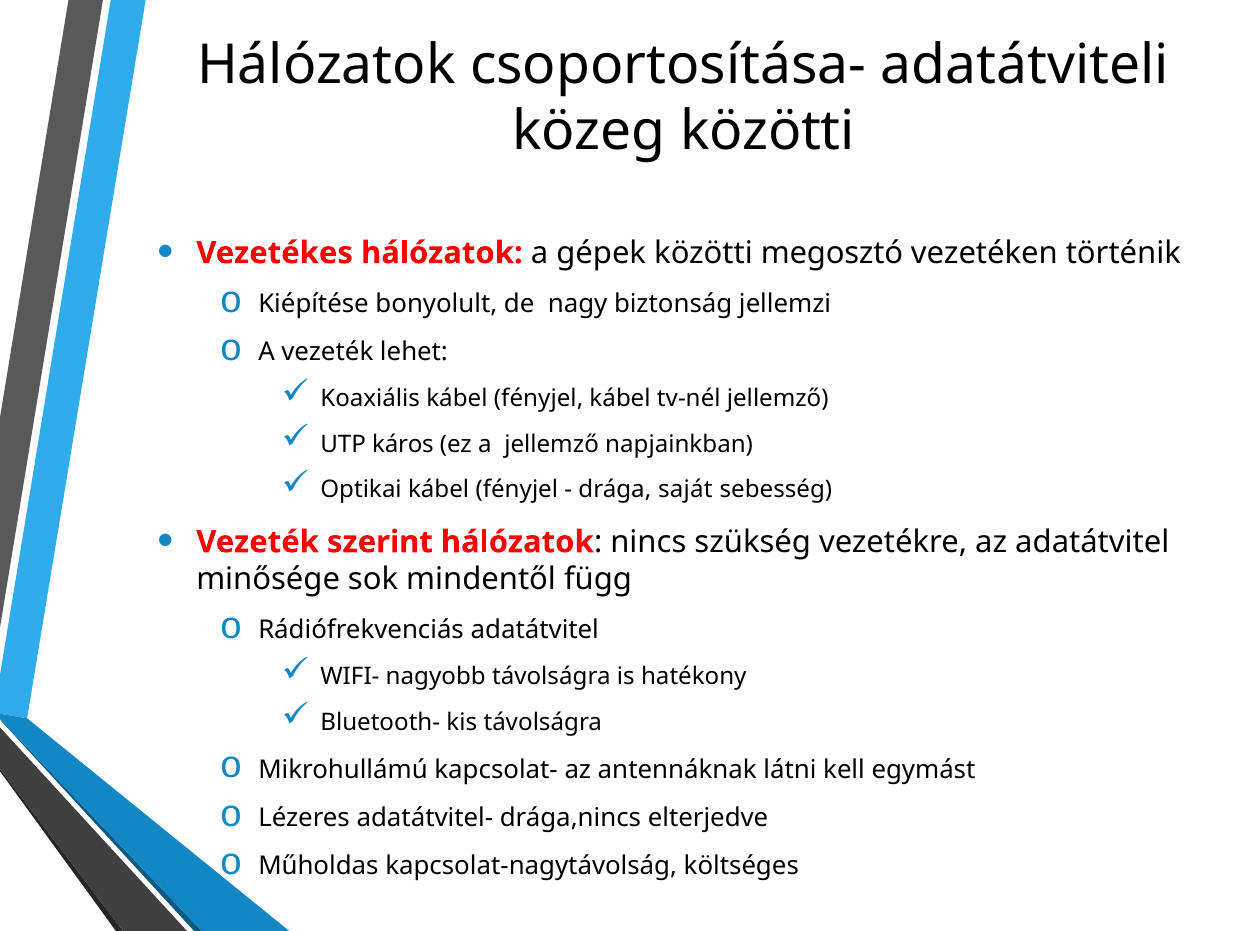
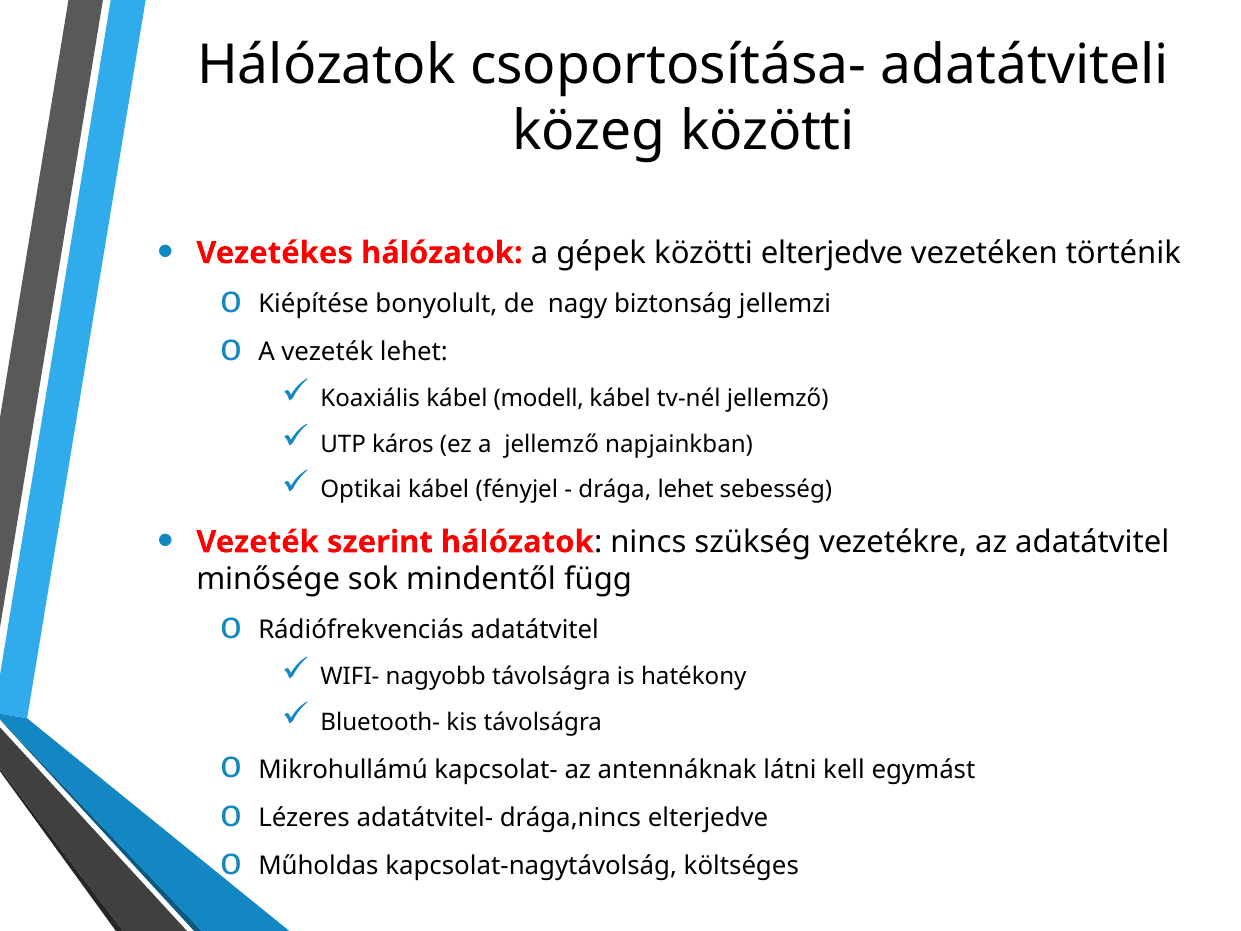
közötti megosztó: megosztó -> elterjedve
Koaxiális kábel fényjel: fényjel -> modell
drága saját: saját -> lehet
